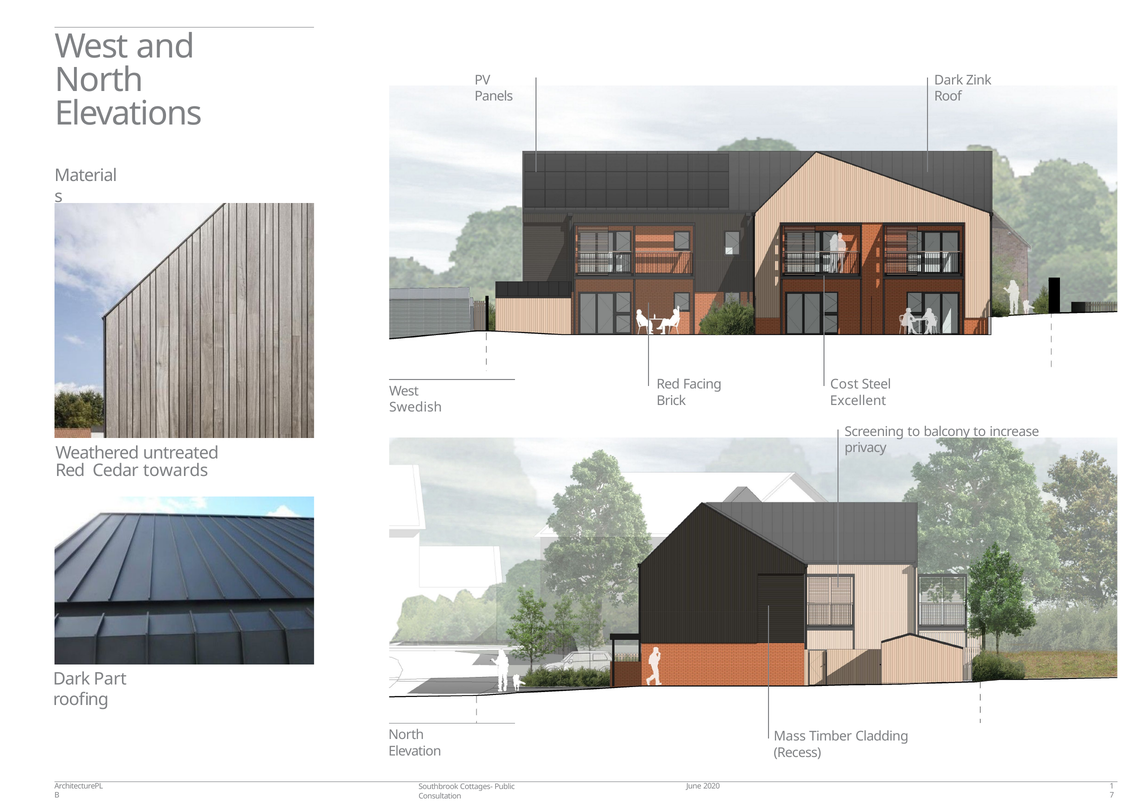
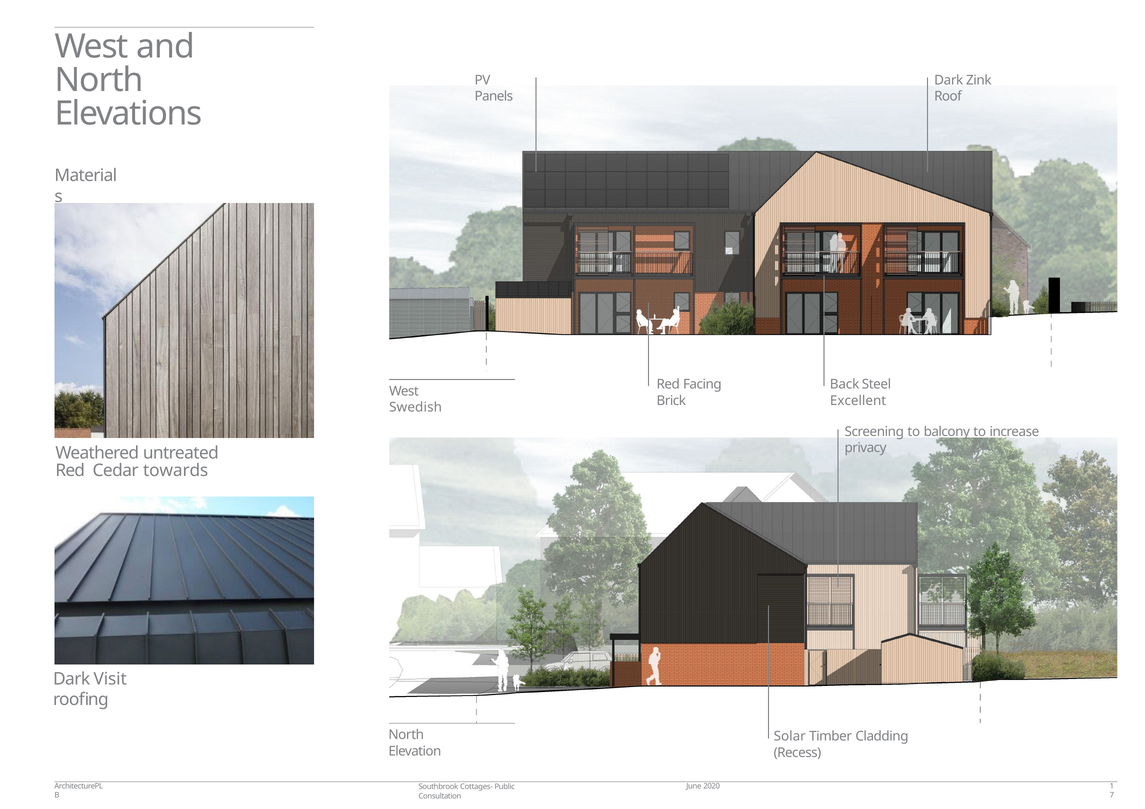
Cost: Cost -> Back
Part: Part -> Visit
Mass: Mass -> Solar
